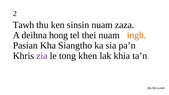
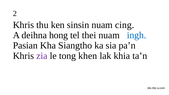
Tawh at (23, 25): Tawh -> Khris
zaza: zaza -> cing
ingh colour: orange -> blue
